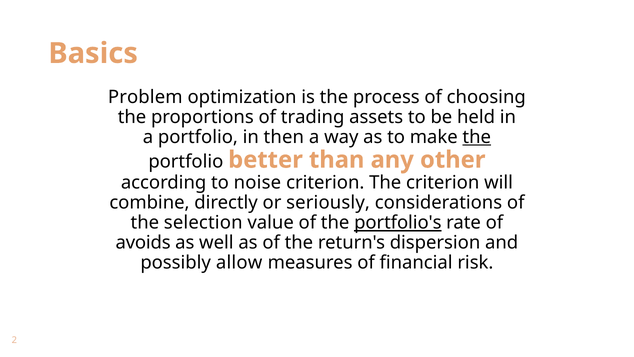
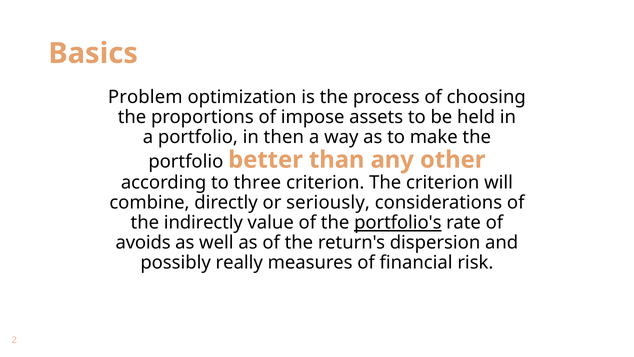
trading: trading -> impose
the at (477, 137) underline: present -> none
noise: noise -> three
selection: selection -> indirectly
allow: allow -> really
